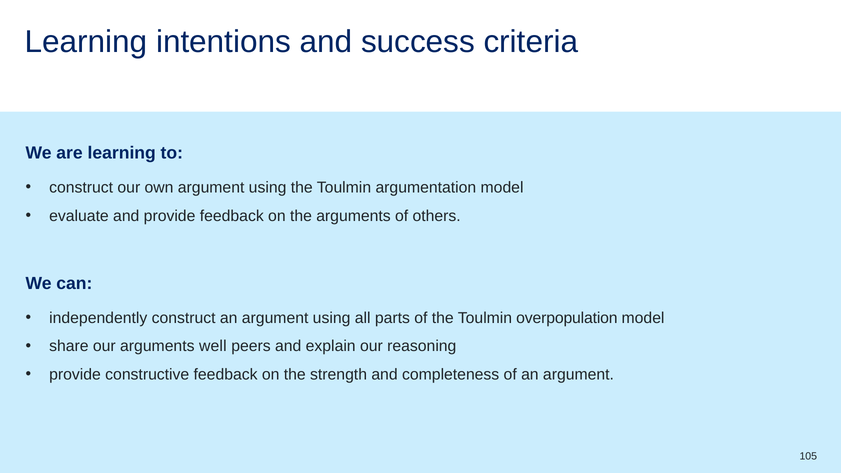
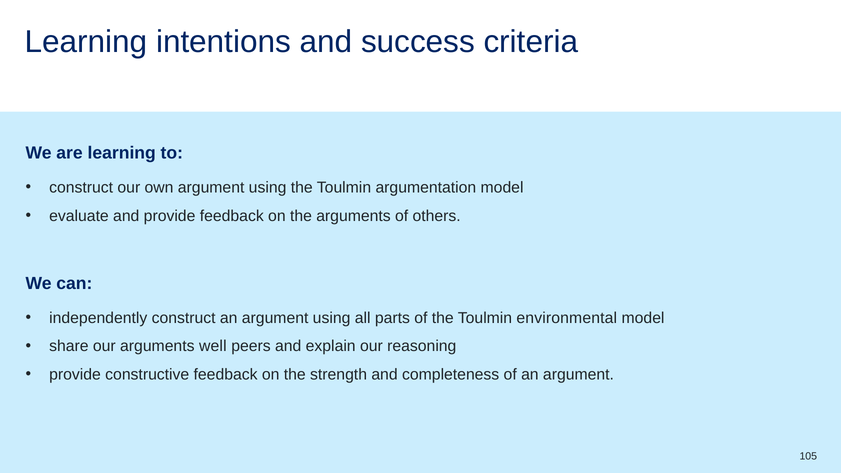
overpopulation: overpopulation -> environmental
